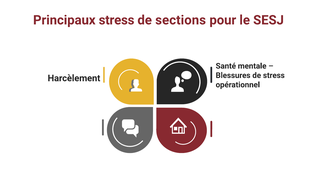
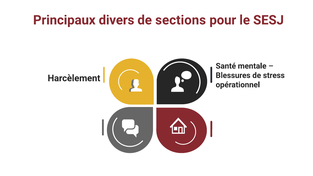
Principaux stress: stress -> divers
